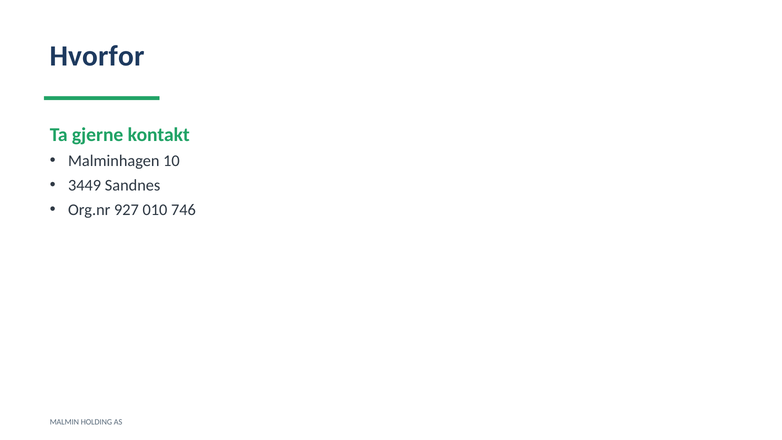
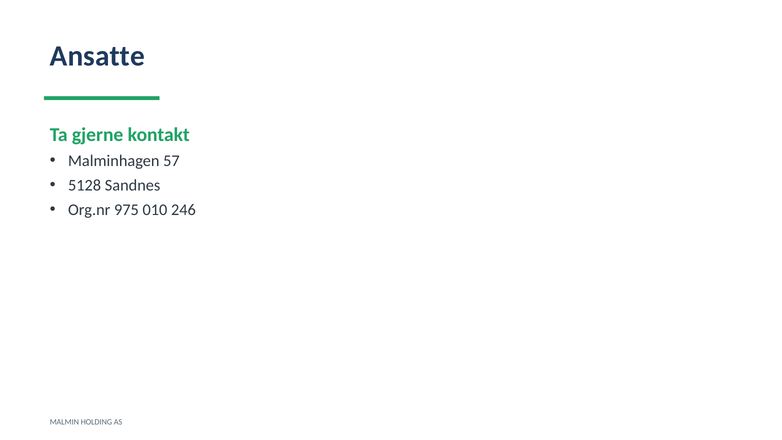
Hvorfor: Hvorfor -> Ansatte
10: 10 -> 57
3449: 3449 -> 5128
927: 927 -> 975
746: 746 -> 246
